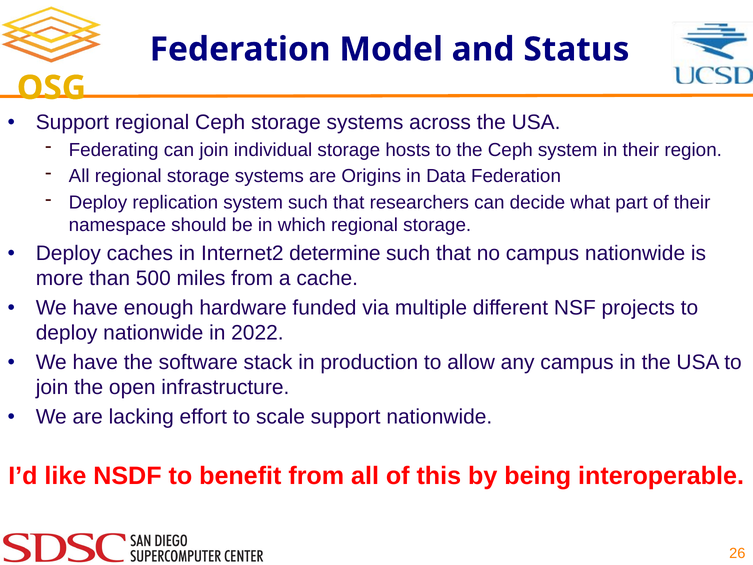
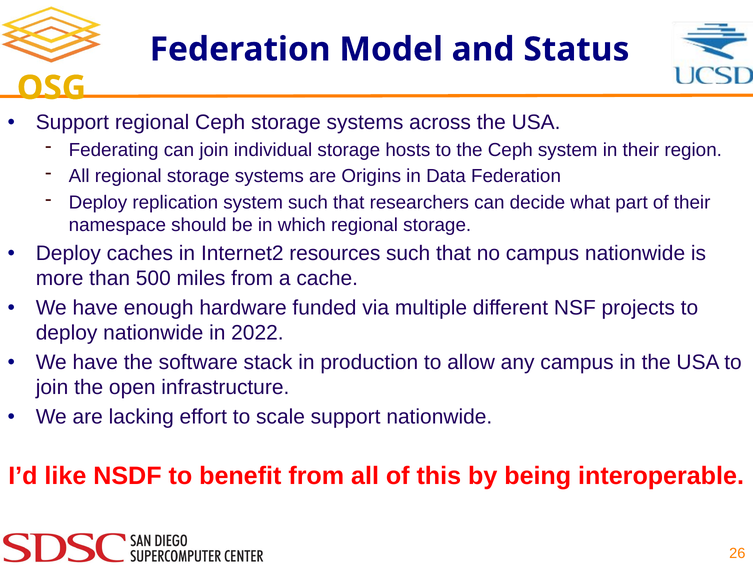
determine: determine -> resources
